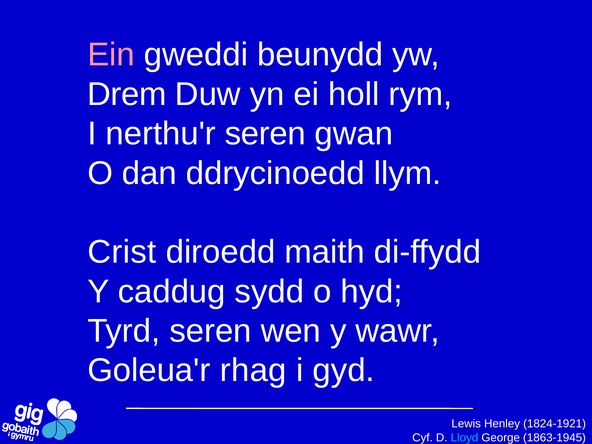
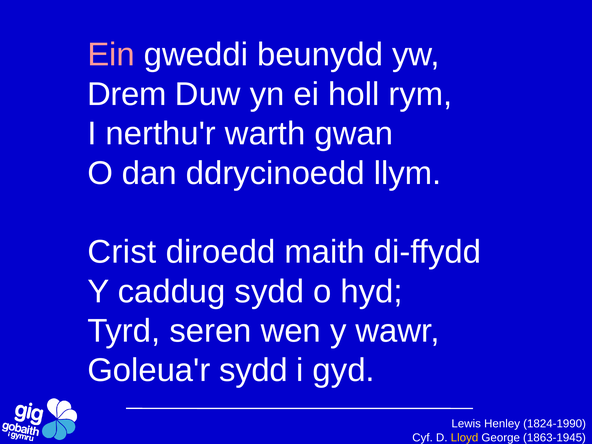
nerthu'r seren: seren -> warth
Goleua'r rhag: rhag -> sydd
1824-1921: 1824-1921 -> 1824-1990
Lloyd colour: light blue -> yellow
